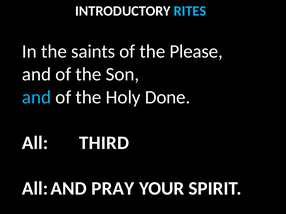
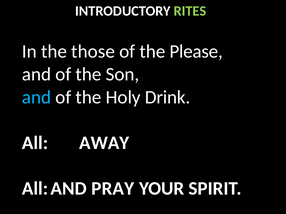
RITES colour: light blue -> light green
saints: saints -> those
Done: Done -> Drink
THIRD: THIRD -> AWAY
